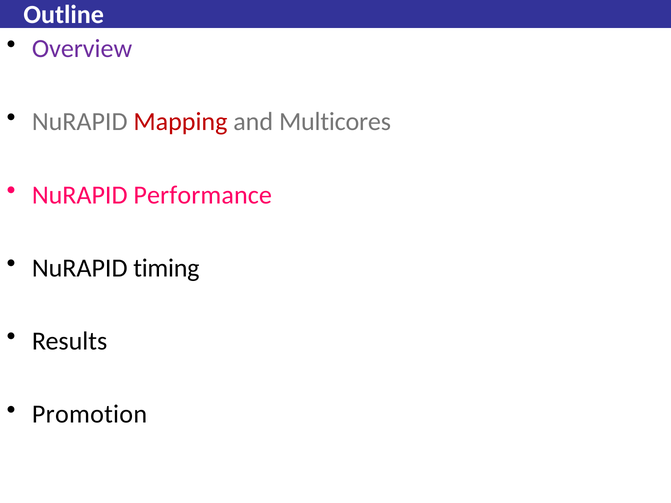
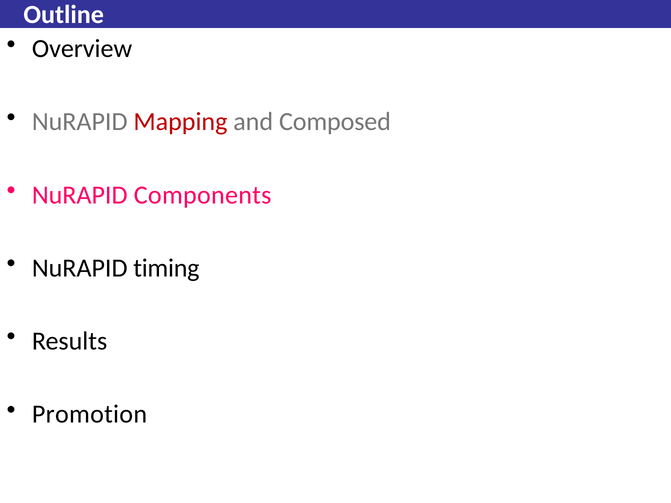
Overview colour: purple -> black
Multicores: Multicores -> Composed
Performance: Performance -> Components
